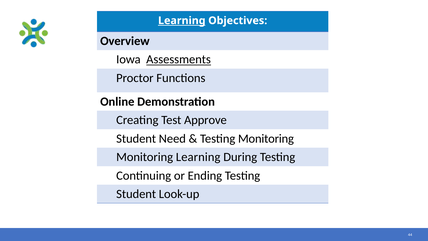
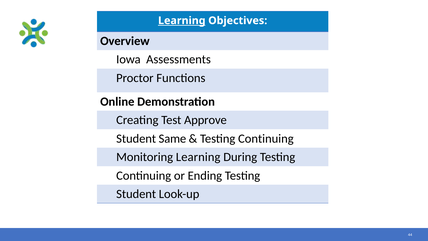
Assessments underline: present -> none
Need: Need -> Same
Monitoring at (266, 138): Monitoring -> Continuing
